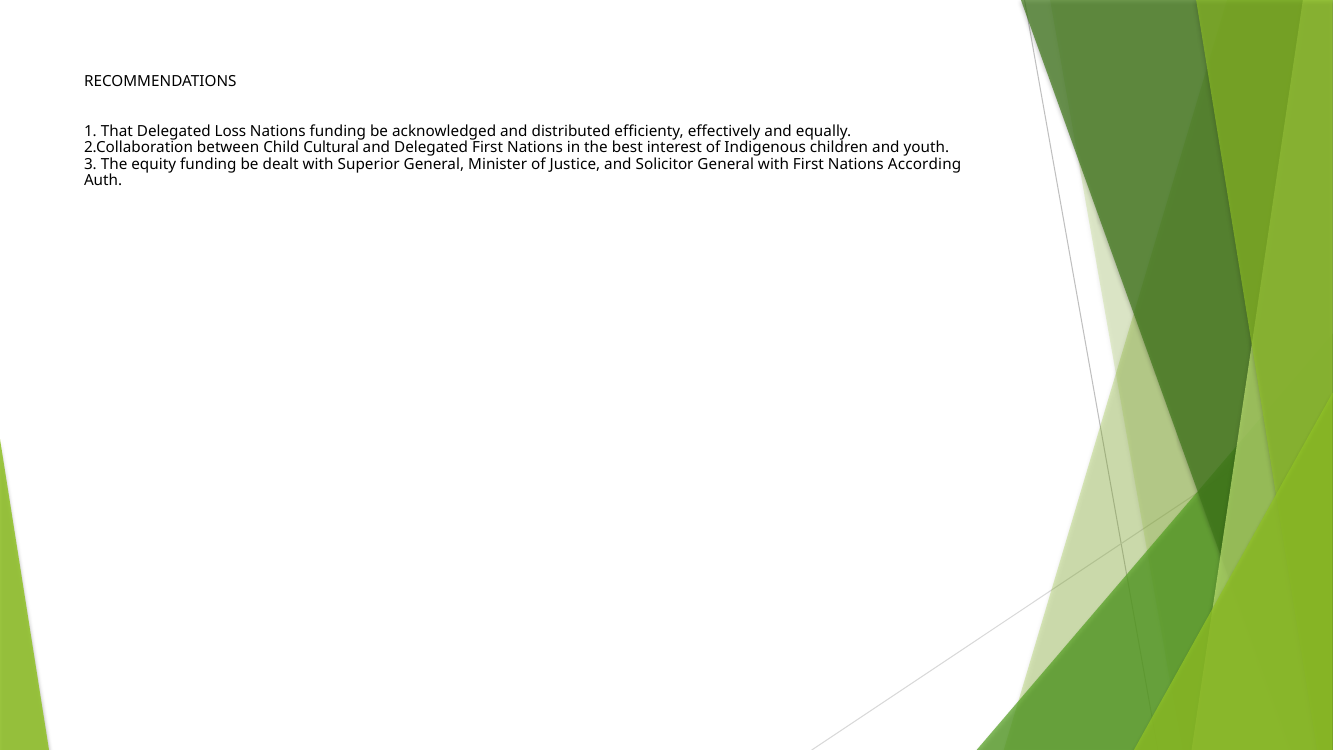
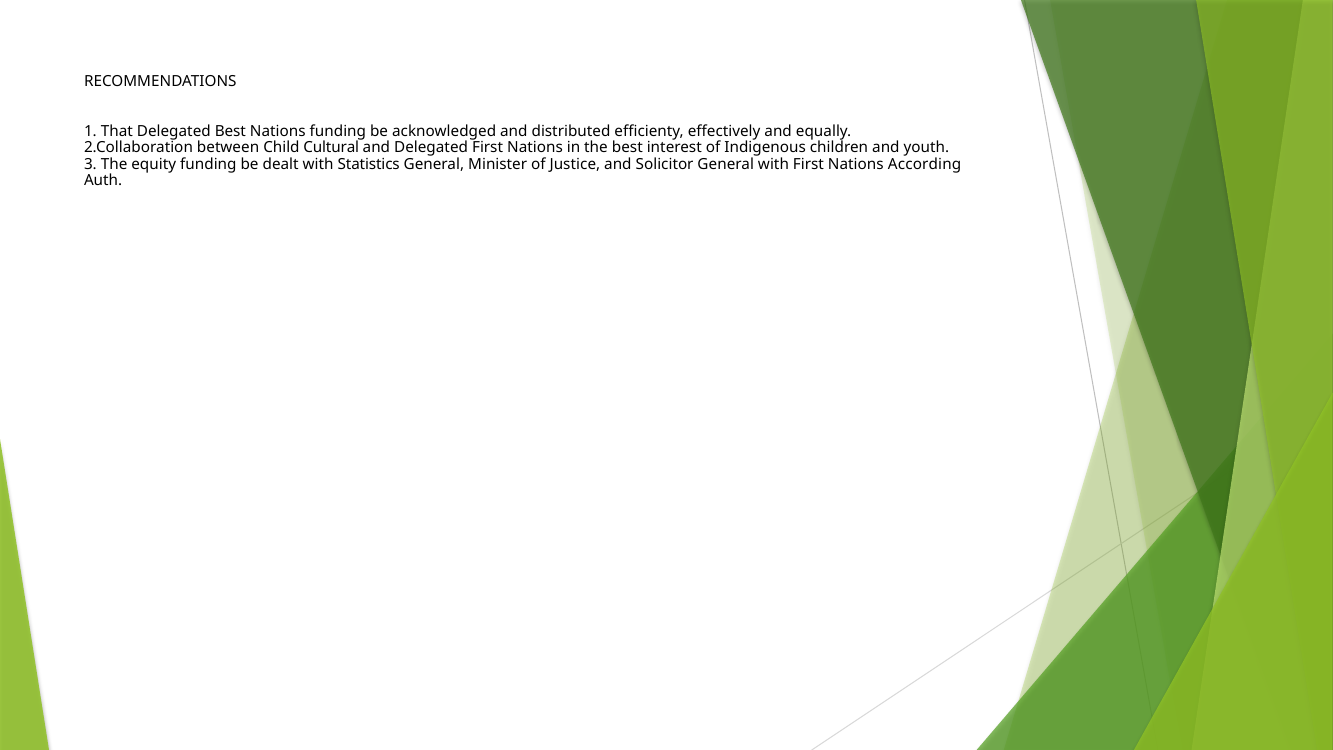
Delegated Loss: Loss -> Best
Superior: Superior -> Statistics
